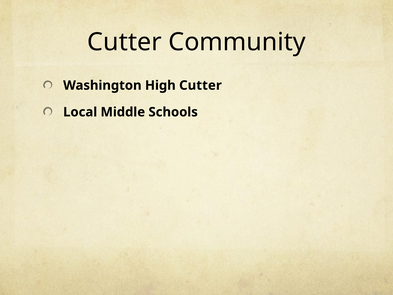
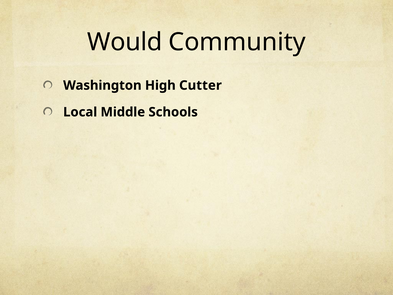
Cutter at (125, 42): Cutter -> Would
